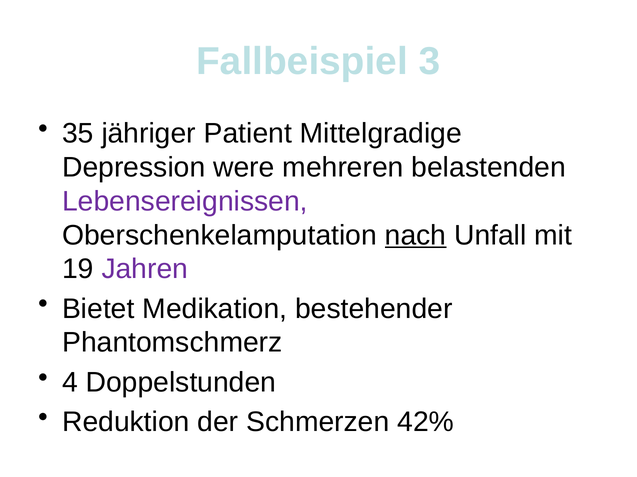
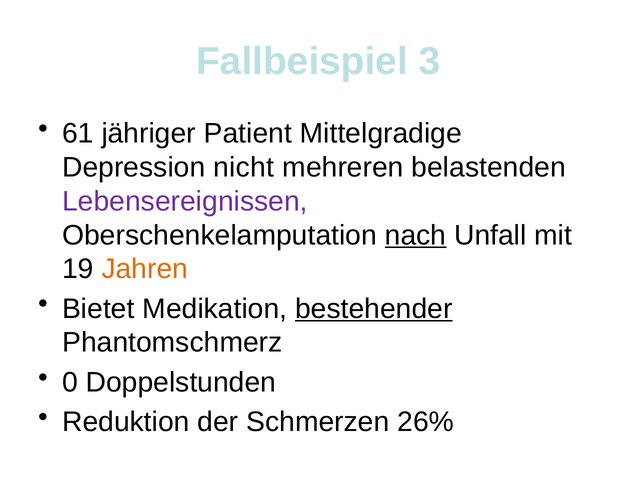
35: 35 -> 61
were: were -> nicht
Jahren colour: purple -> orange
bestehender underline: none -> present
4: 4 -> 0
42%: 42% -> 26%
